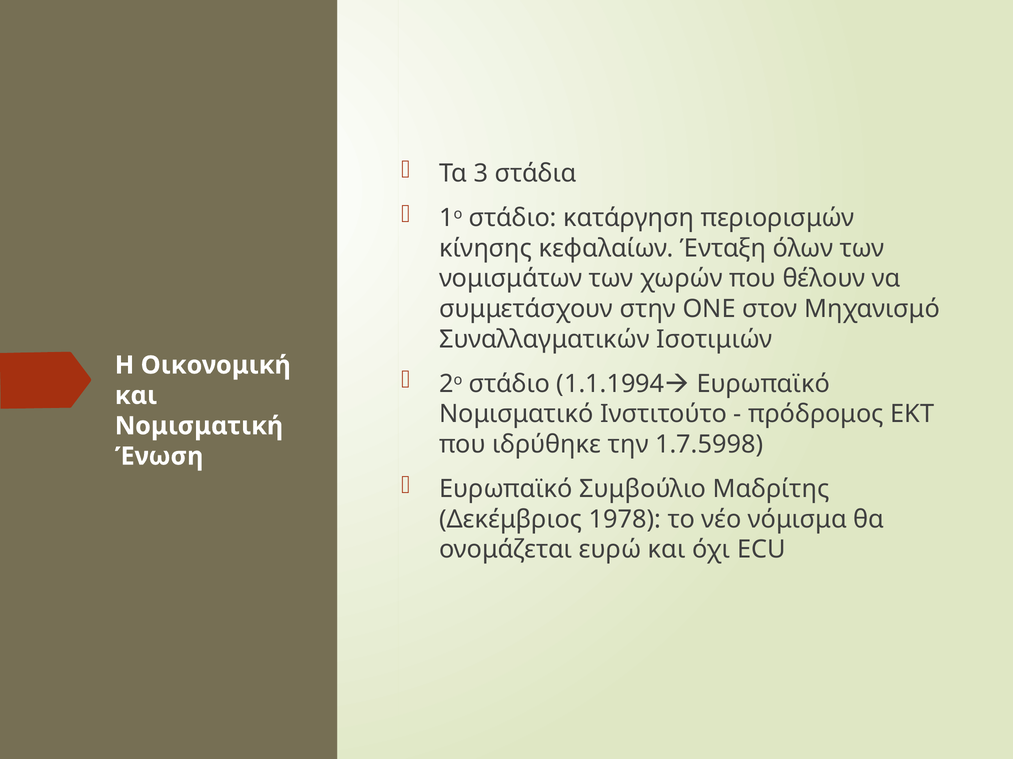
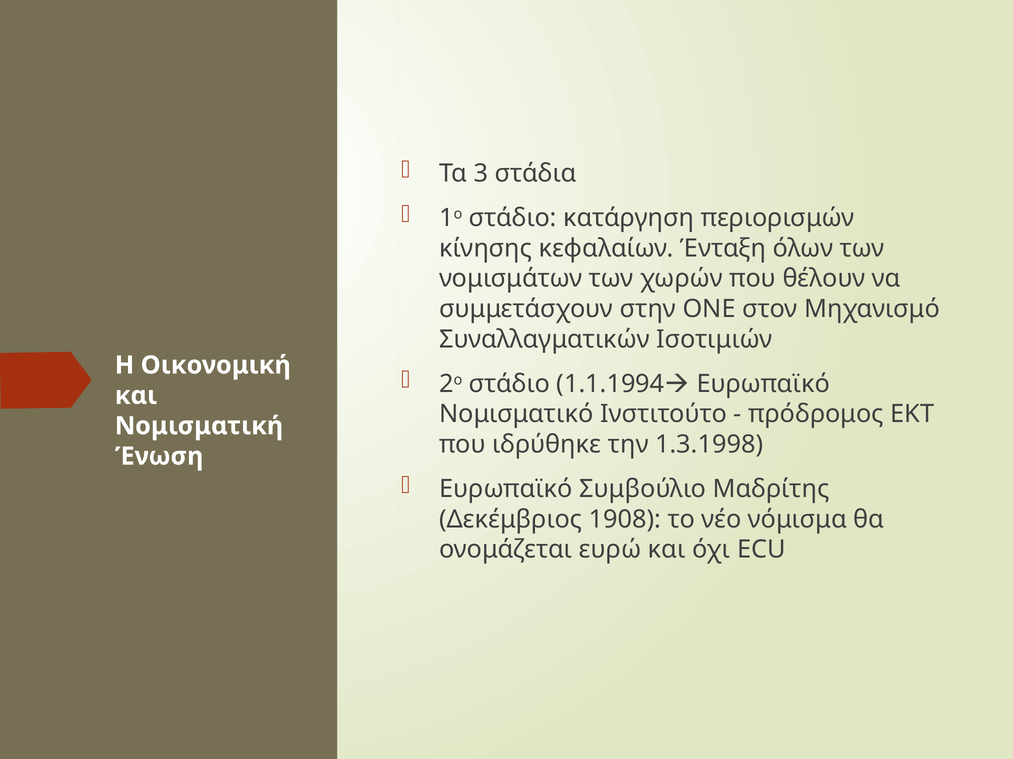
1.7.5998: 1.7.5998 -> 1.3.1998
1978: 1978 -> 1908
